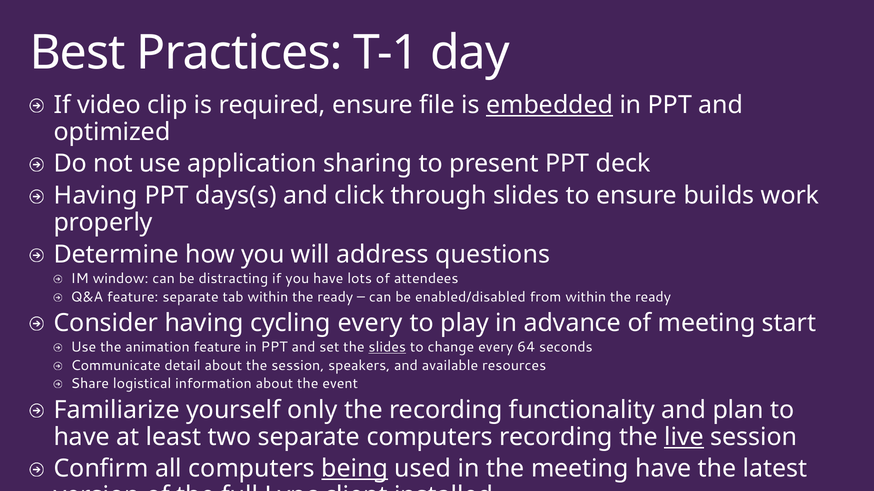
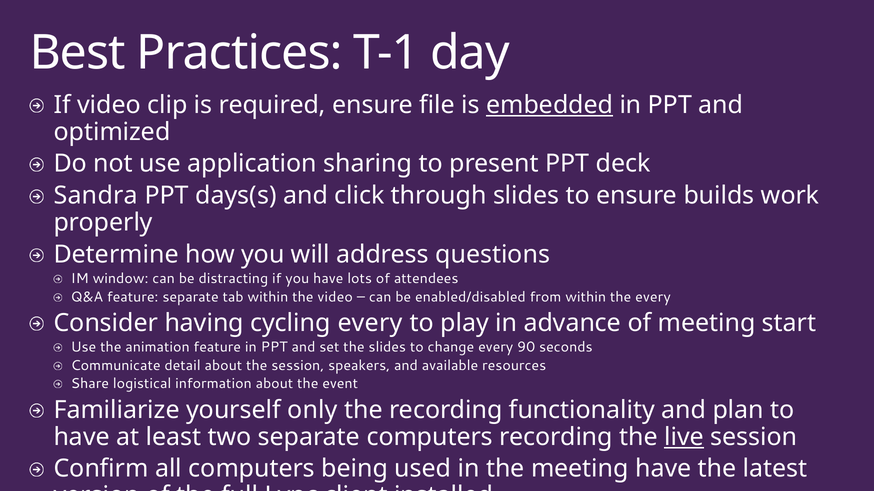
Having at (96, 196): Having -> Sandra
tab within the ready: ready -> video
from within the ready: ready -> every
slides at (387, 348) underline: present -> none
64: 64 -> 90
being underline: present -> none
